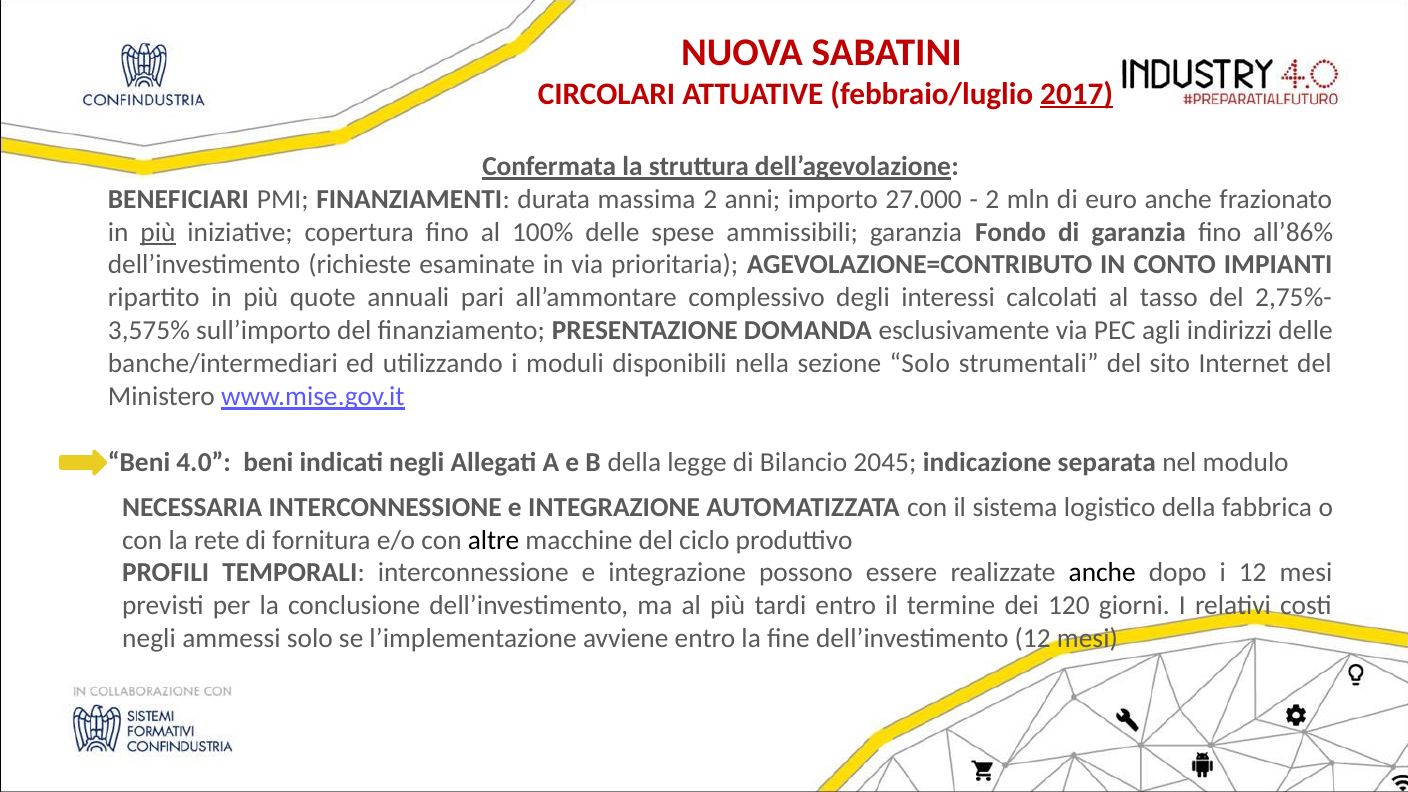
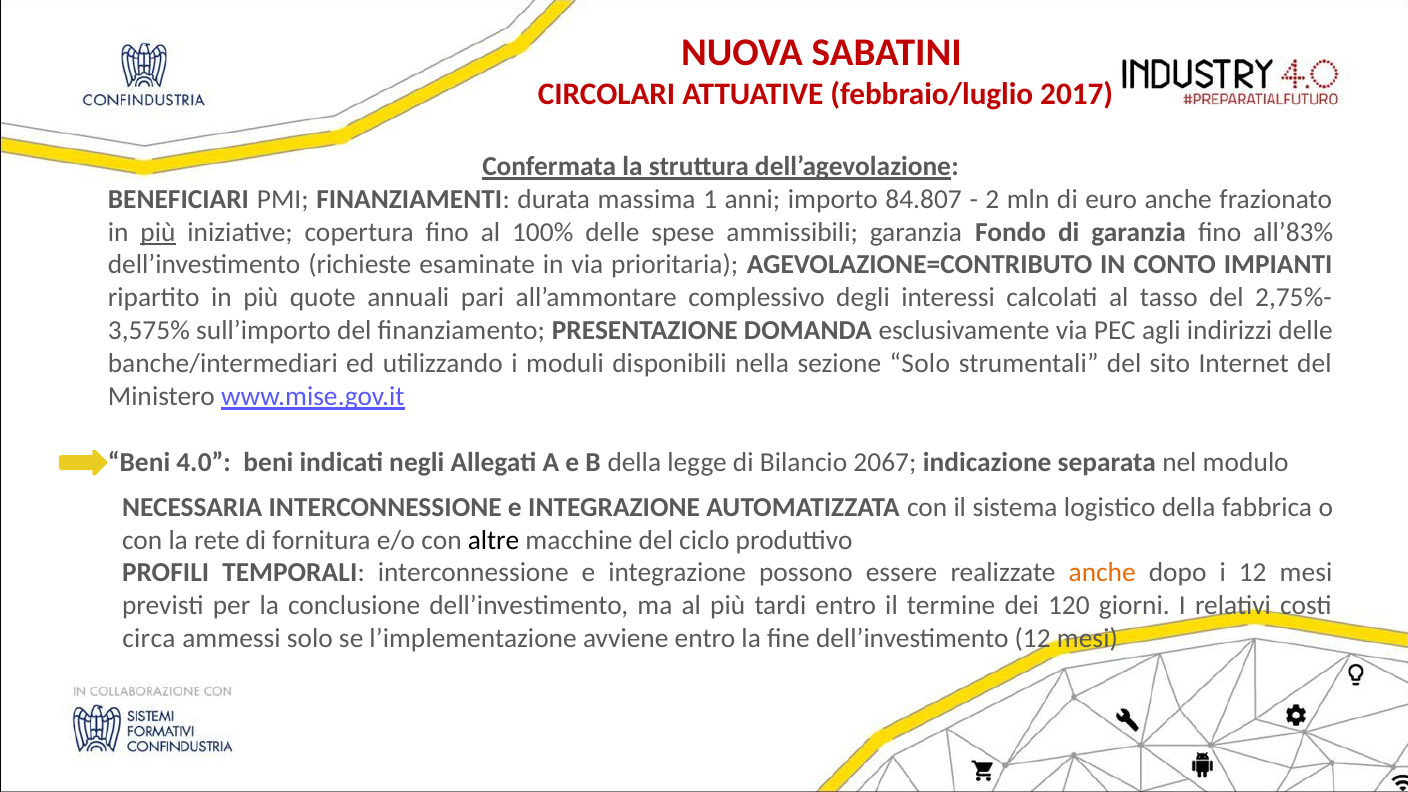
2017 underline: present -> none
massima 2: 2 -> 1
27.000: 27.000 -> 84.807
all’86%: all’86% -> all’83%
2045: 2045 -> 2067
anche at (1102, 573) colour: black -> orange
negli at (149, 639): negli -> circa
